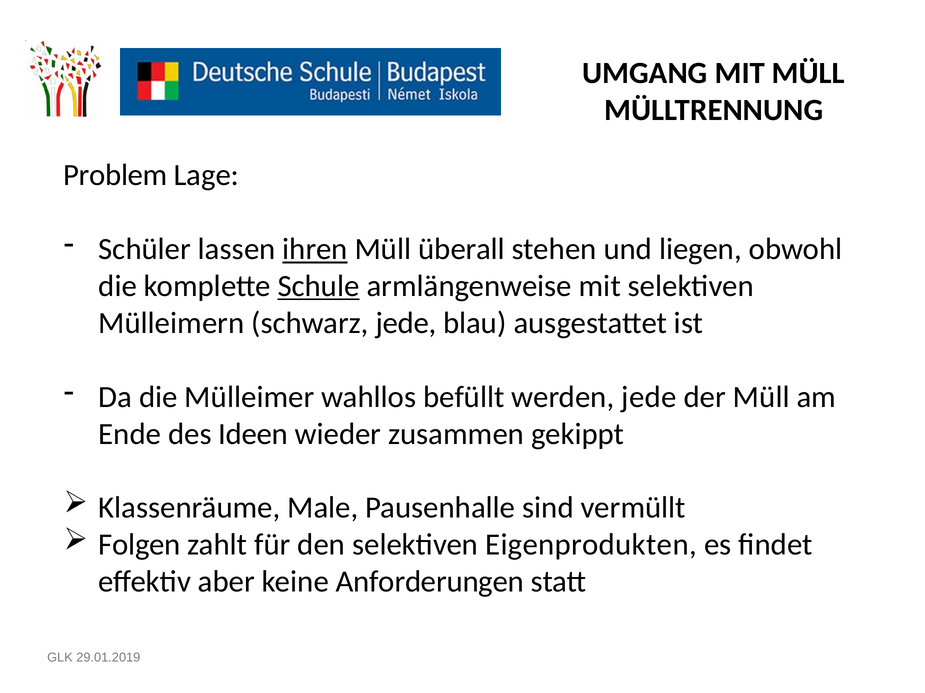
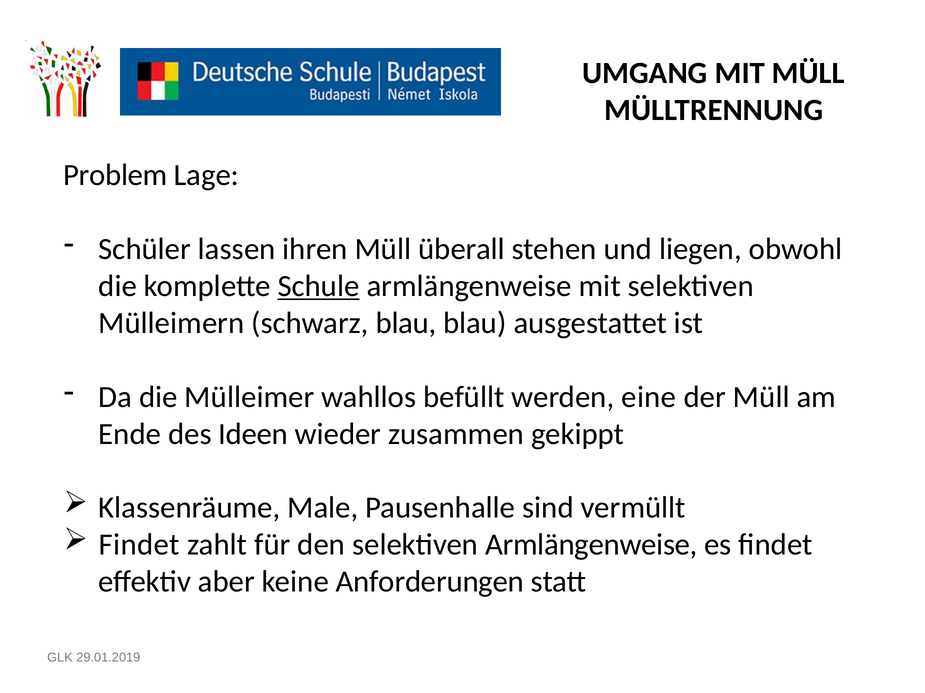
ihren underline: present -> none
schwarz jede: jede -> blau
werden jede: jede -> eine
Folgen at (139, 545): Folgen -> Findet
selektiven Eigenprodukten: Eigenprodukten -> Armlängenweise
